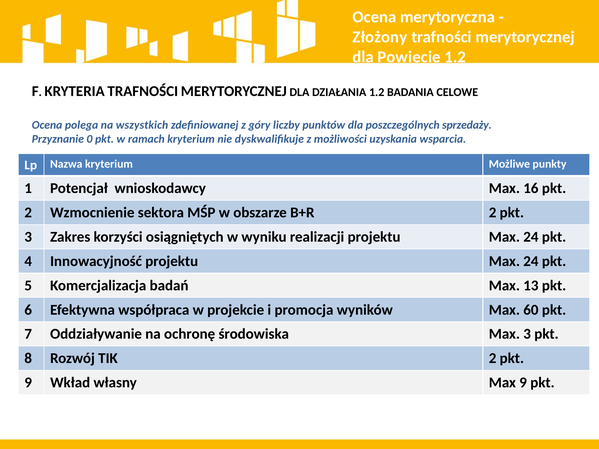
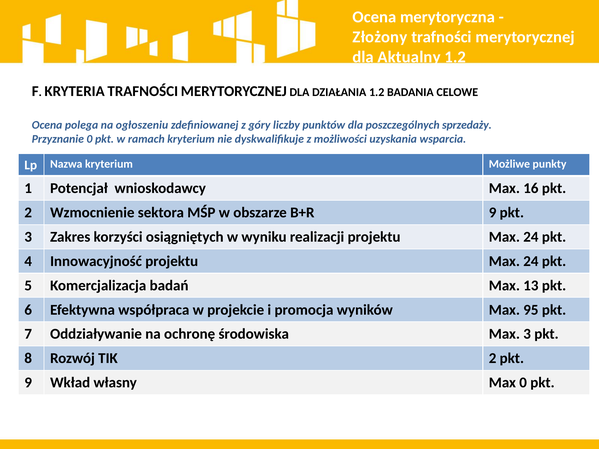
Powiecie: Powiecie -> Aktualny
wszystkich: wszystkich -> ogłoszeniu
B+R 2: 2 -> 9
60: 60 -> 95
Max 9: 9 -> 0
